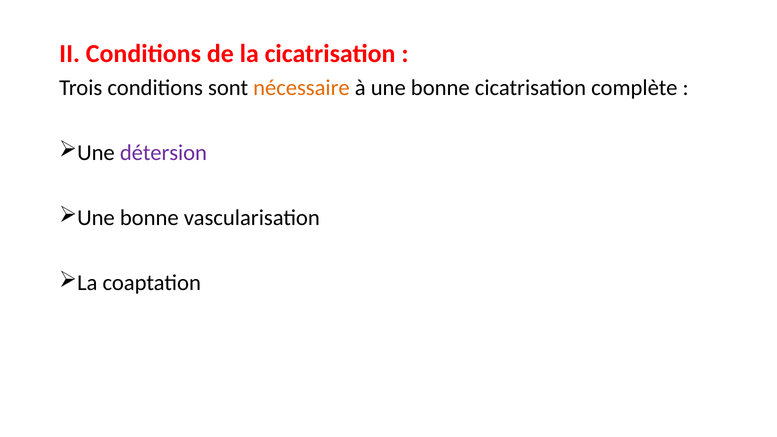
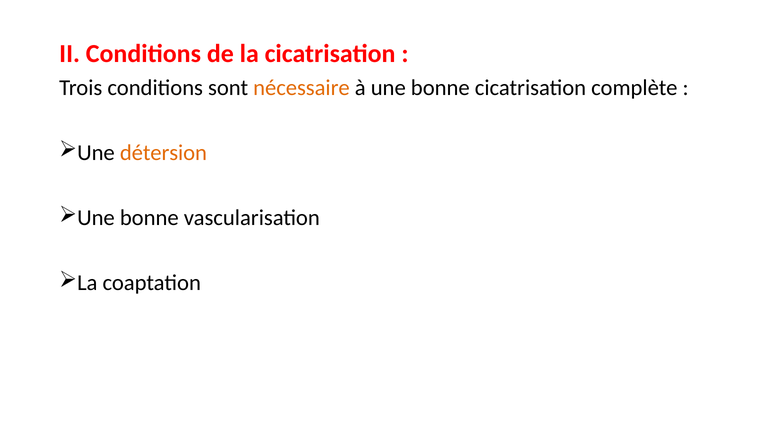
détersion colour: purple -> orange
